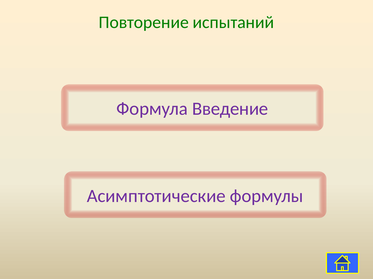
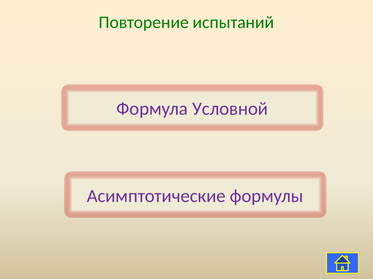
Введение: Введение -> Условной
